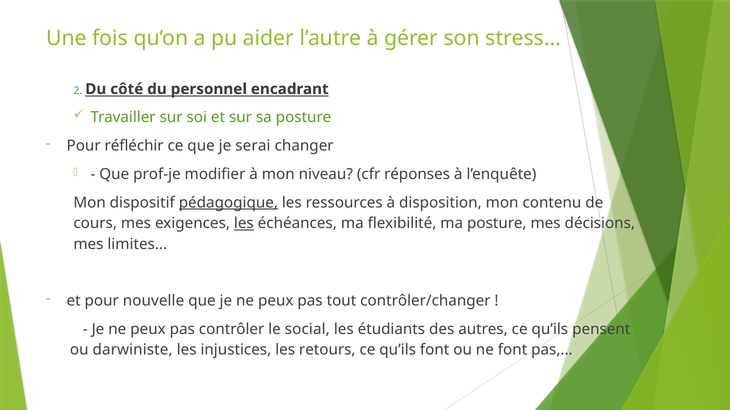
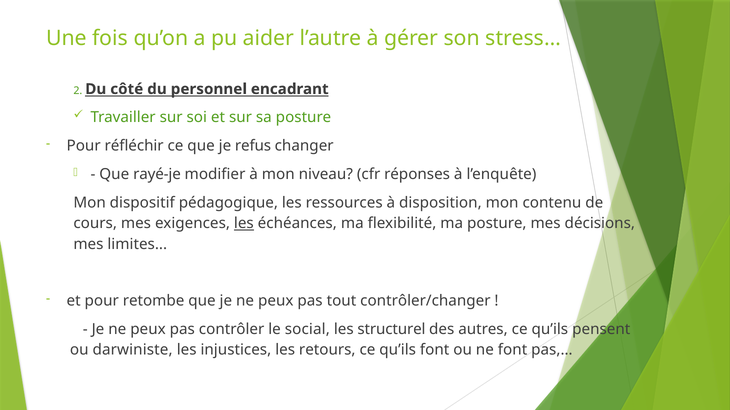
serai: serai -> refus
prof-je: prof-je -> rayé-je
pédagogique underline: present -> none
nouvelle: nouvelle -> retombe
étudiants: étudiants -> structurel
